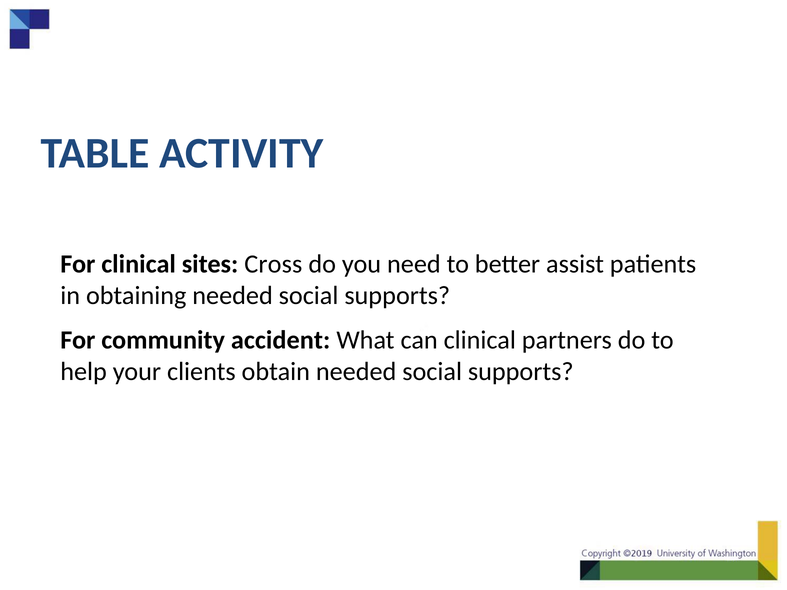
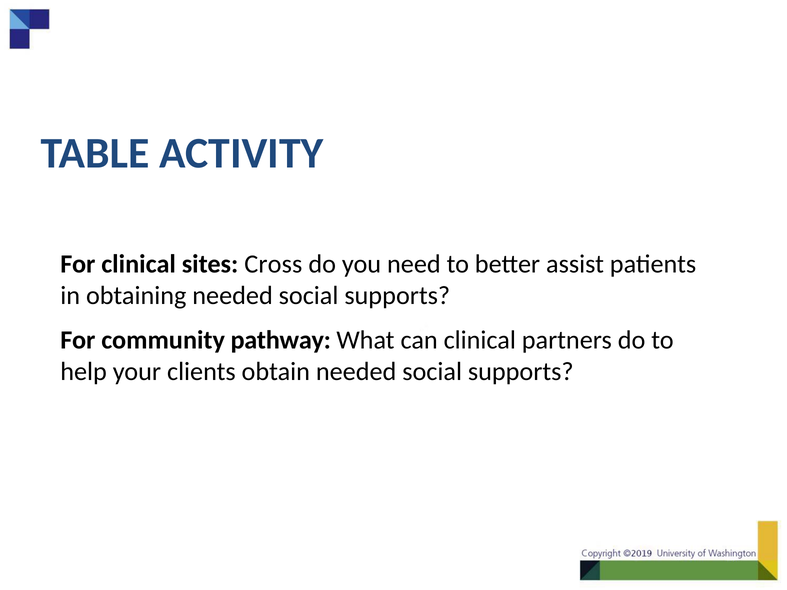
accident: accident -> pathway
